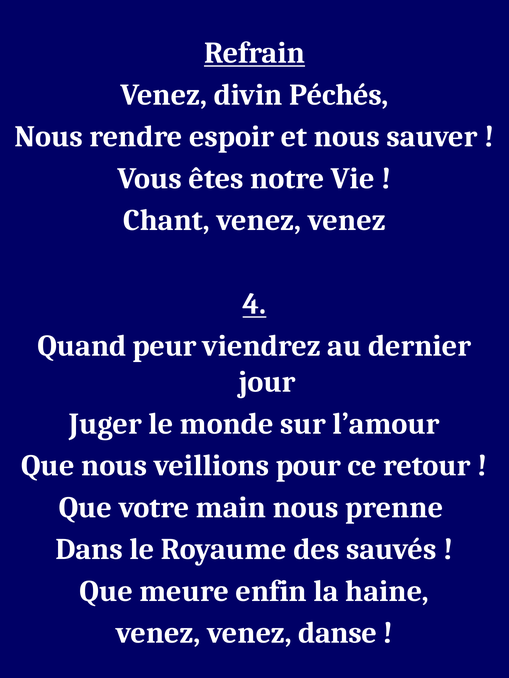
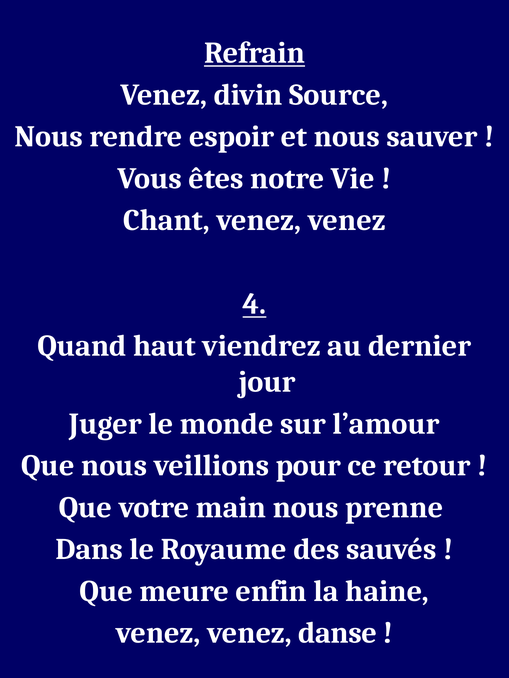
Péchés: Péchés -> Source
peur: peur -> haut
